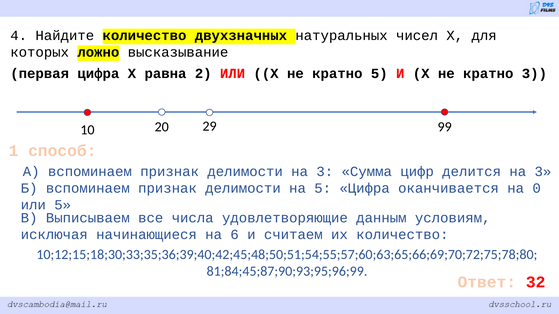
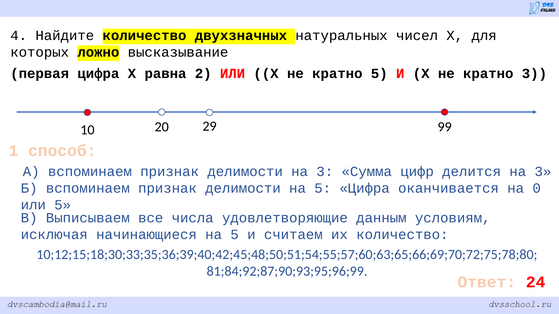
начинающиеся на 6: 6 -> 5
81;84;45;87;90;93;95;96;99: 81;84;45;87;90;93;95;96;99 -> 81;84;92;87;90;93;95;96;99
32: 32 -> 24
